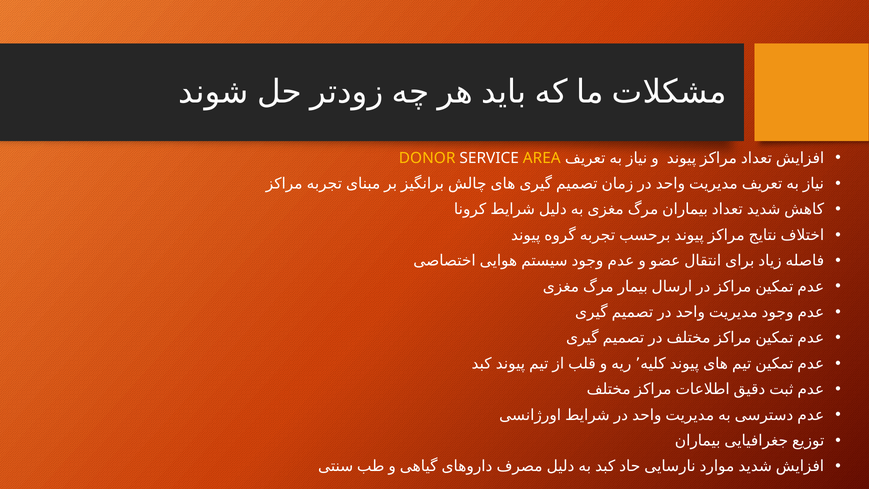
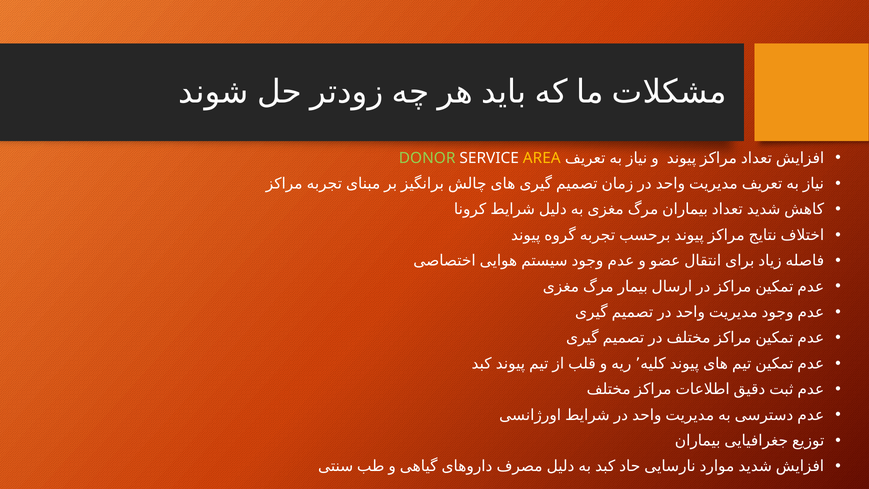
DONOR colour: yellow -> light green
